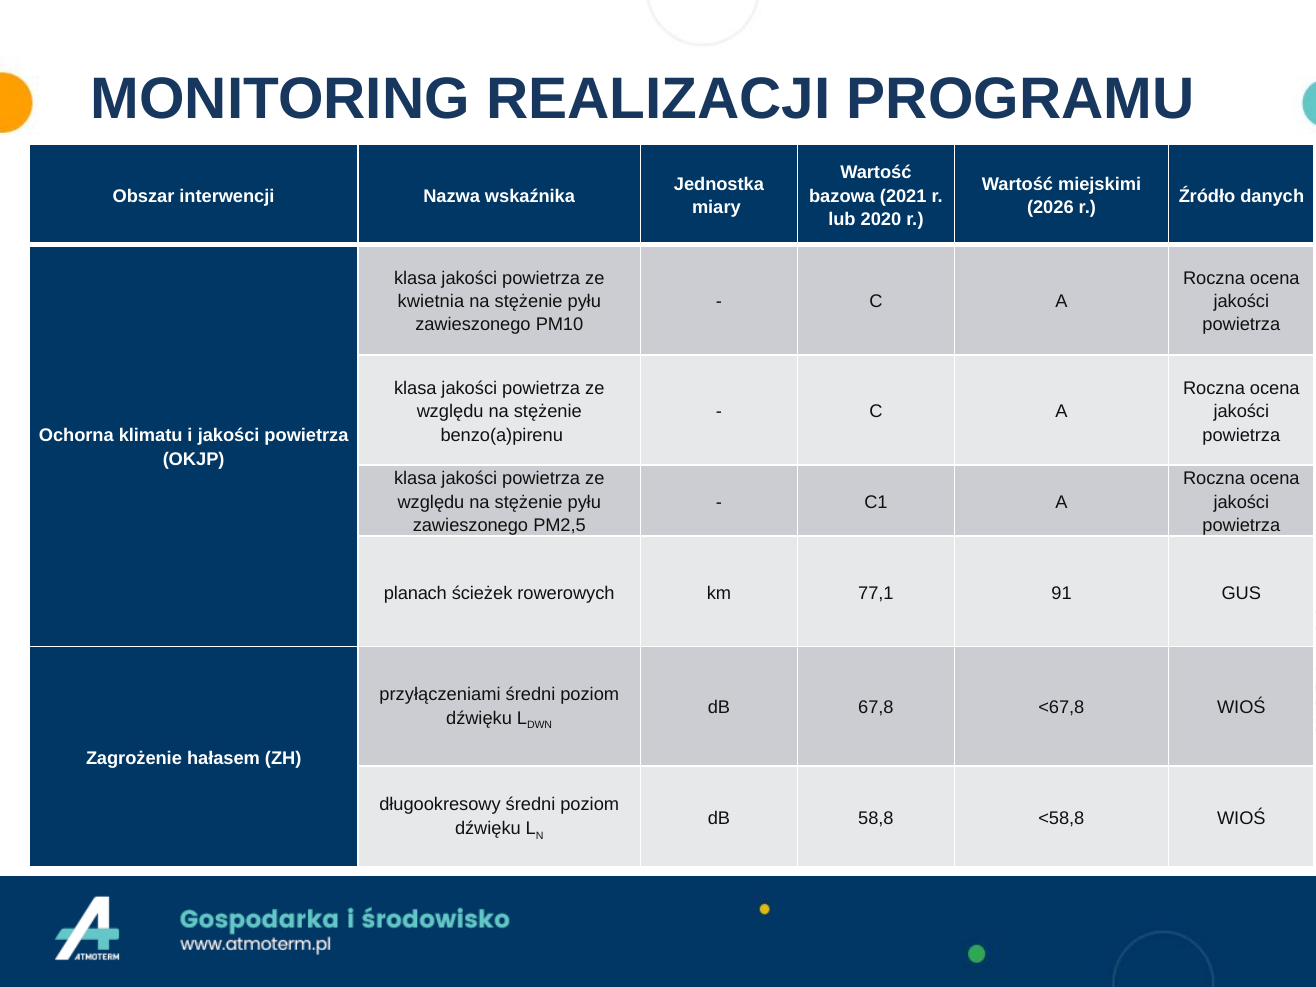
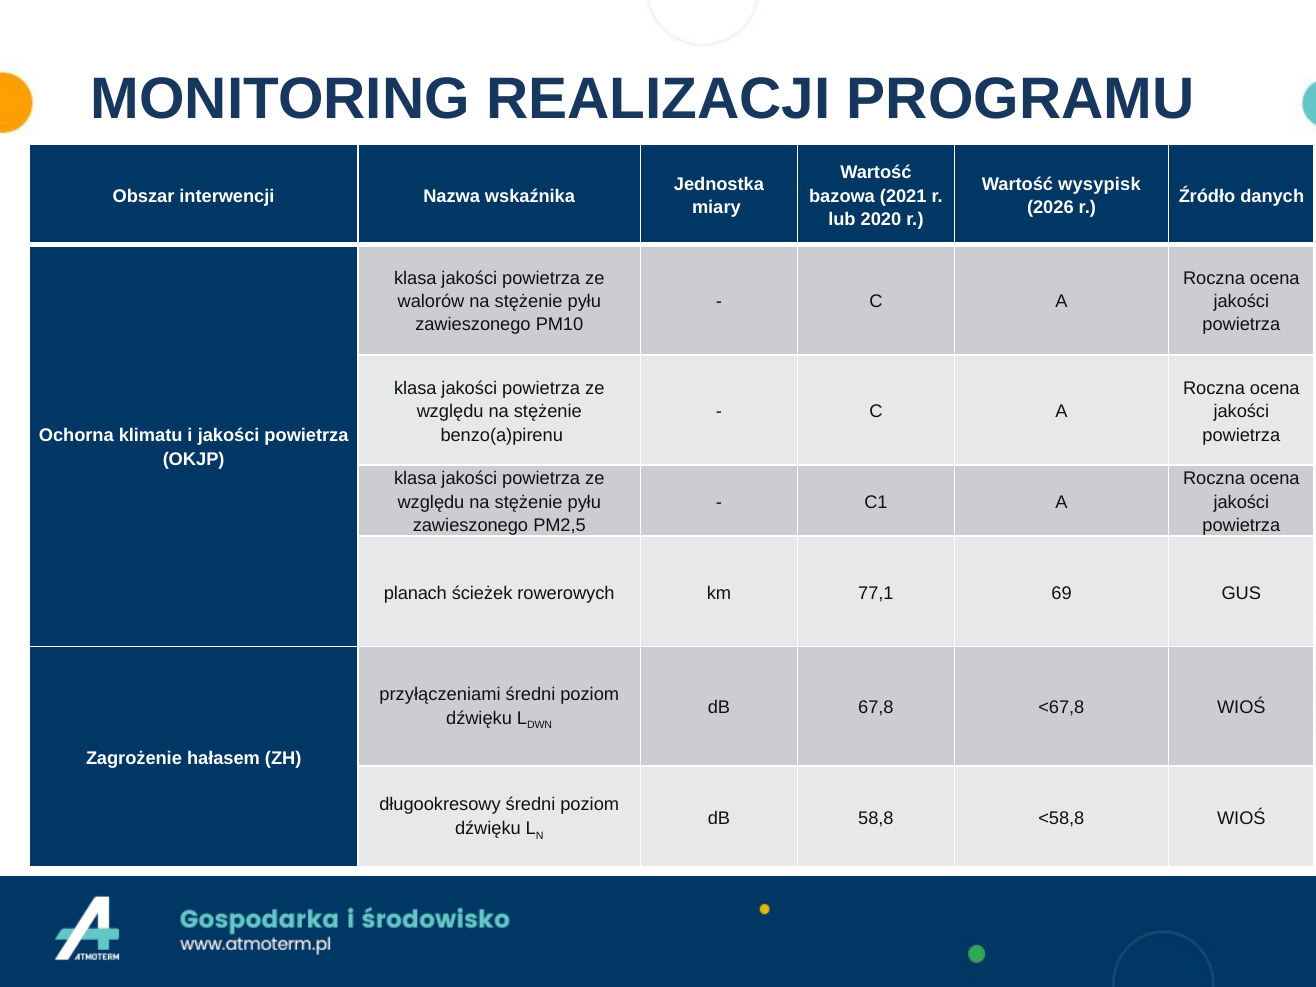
miejskimi: miejskimi -> wysypisk
kwietnia: kwietnia -> walorów
91: 91 -> 69
